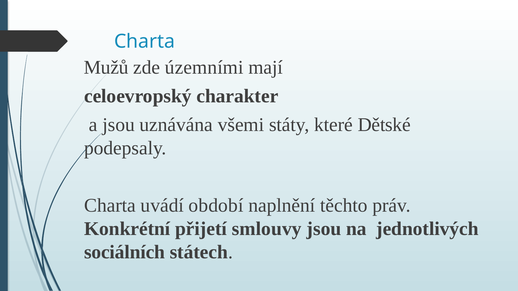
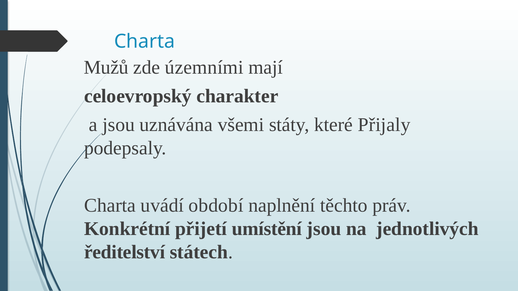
Dětské: Dětské -> Přijaly
smlouvy: smlouvy -> umístění
sociálních: sociálních -> ředitelství
